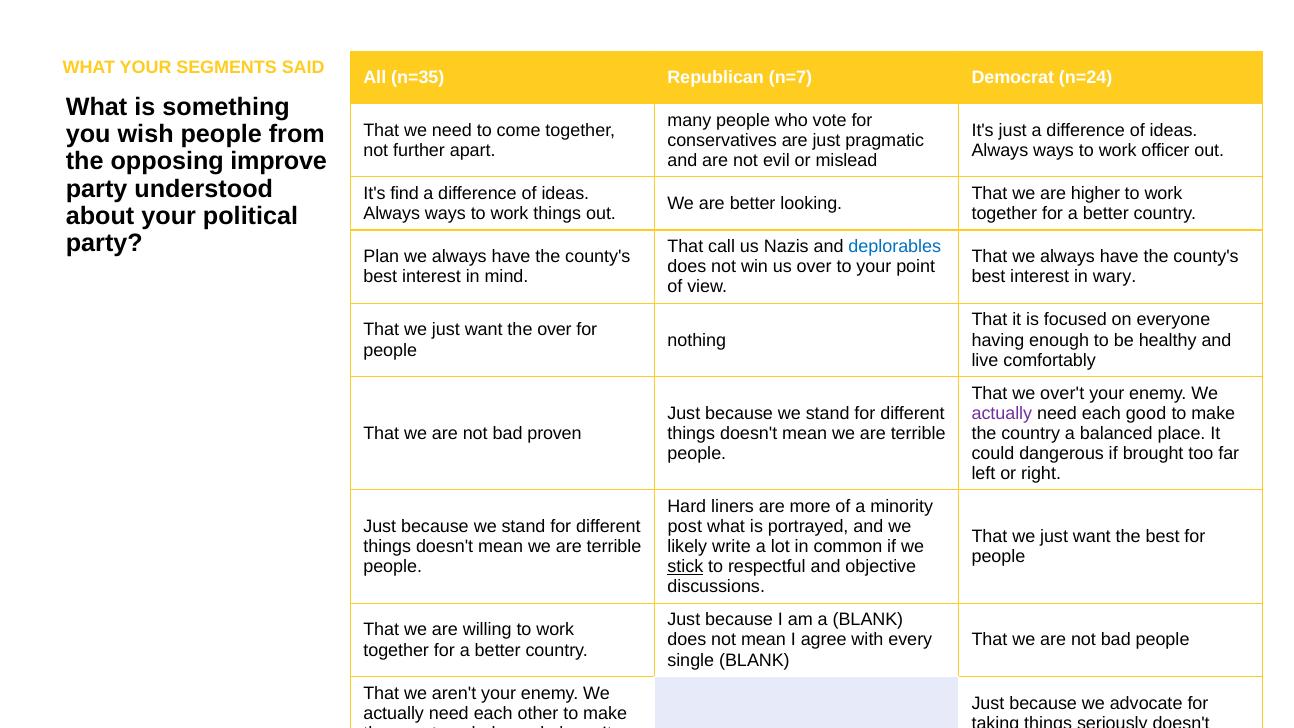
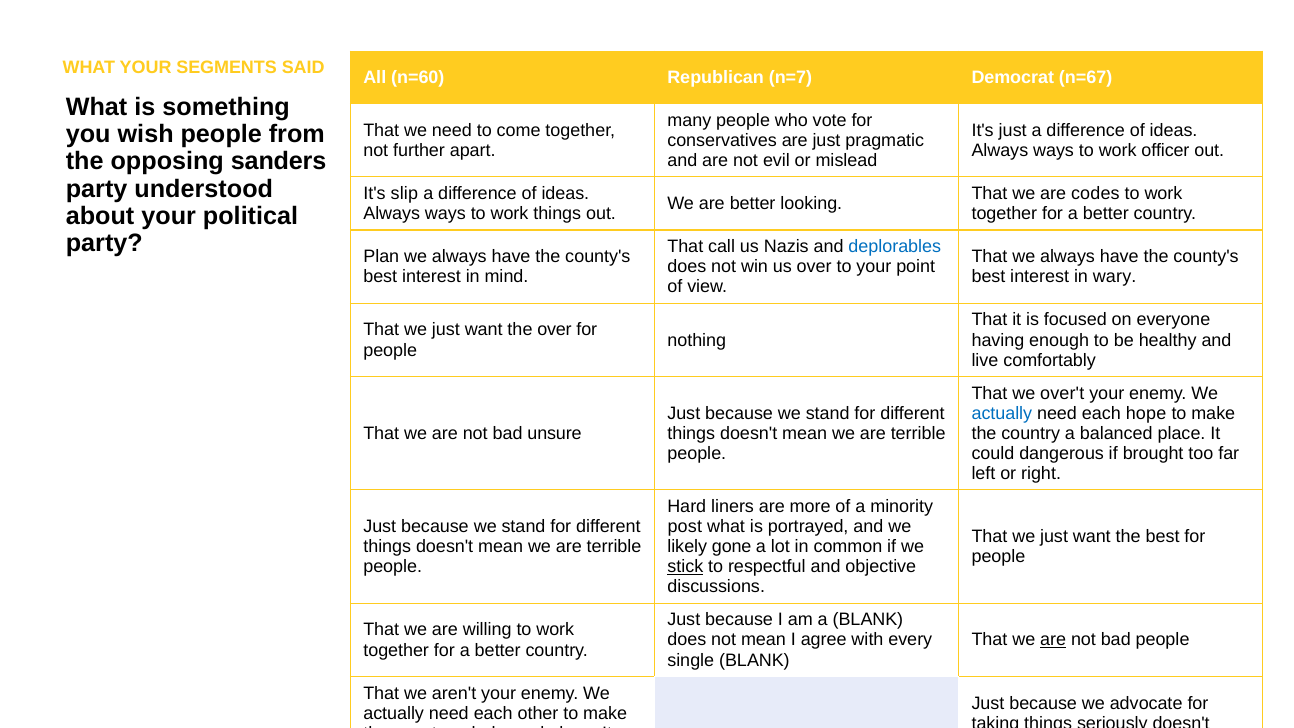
n=35: n=35 -> n=60
n=24: n=24 -> n=67
improve: improve -> sanders
find: find -> slip
higher: higher -> codes
actually at (1002, 413) colour: purple -> blue
good: good -> hope
proven: proven -> unsure
write: write -> gone
are at (1053, 640) underline: none -> present
